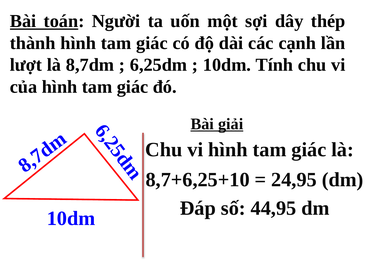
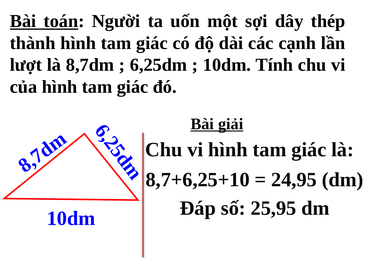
44,95: 44,95 -> 25,95
